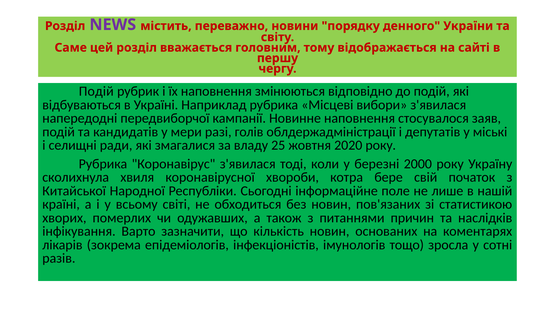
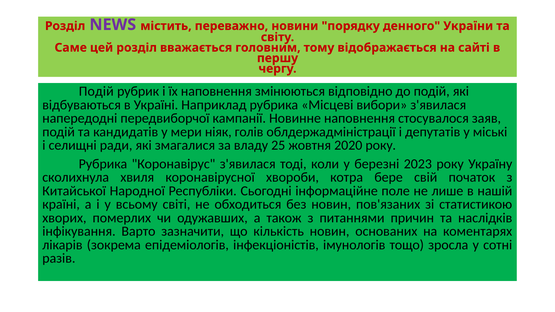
разі: разі -> ніяк
2000: 2000 -> 2023
